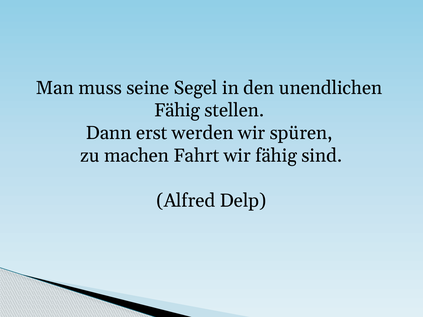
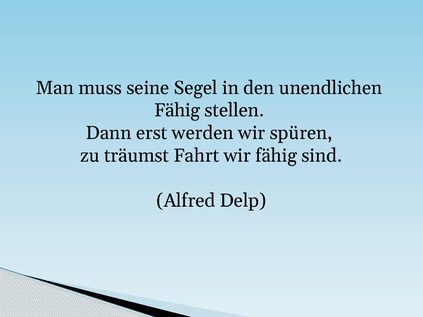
machen: machen -> träumst
